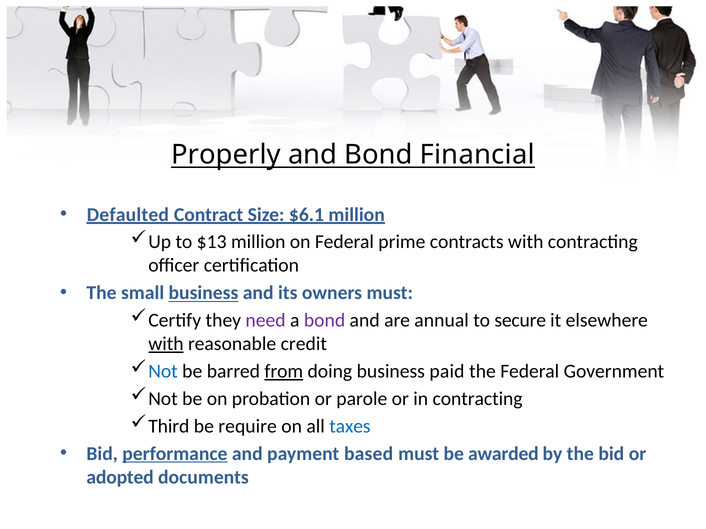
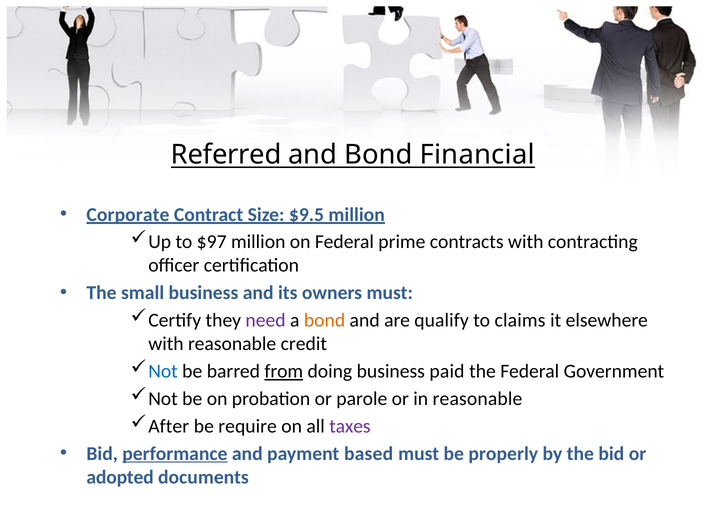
Properly: Properly -> Referred
Defaulted: Defaulted -> Corporate
$6.1: $6.1 -> $9.5
$13: $13 -> $97
business at (203, 293) underline: present -> none
bond at (325, 321) colour: purple -> orange
annual: annual -> qualify
secure: secure -> claims
with at (166, 344) underline: present -> none
in contracting: contracting -> reasonable
Third: Third -> After
taxes colour: blue -> purple
awarded: awarded -> properly
